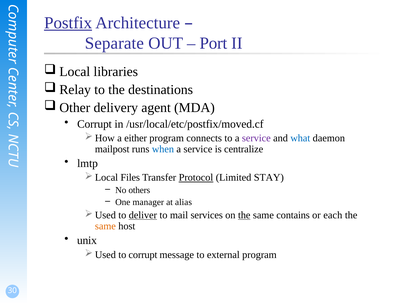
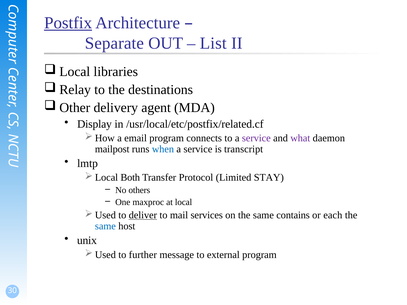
Port: Port -> List
Corrupt at (94, 124): Corrupt -> Display
/usr/local/etc/postfix/moved.cf: /usr/local/etc/postfix/moved.cf -> /usr/local/etc/postfix/related.cf
either: either -> email
what colour: blue -> purple
centralize: centralize -> transcript
Files: Files -> Both
Protocol underline: present -> none
manager: manager -> maxproc
alias: alias -> local
the at (244, 215) underline: present -> none
same at (105, 226) colour: orange -> blue
to corrupt: corrupt -> further
